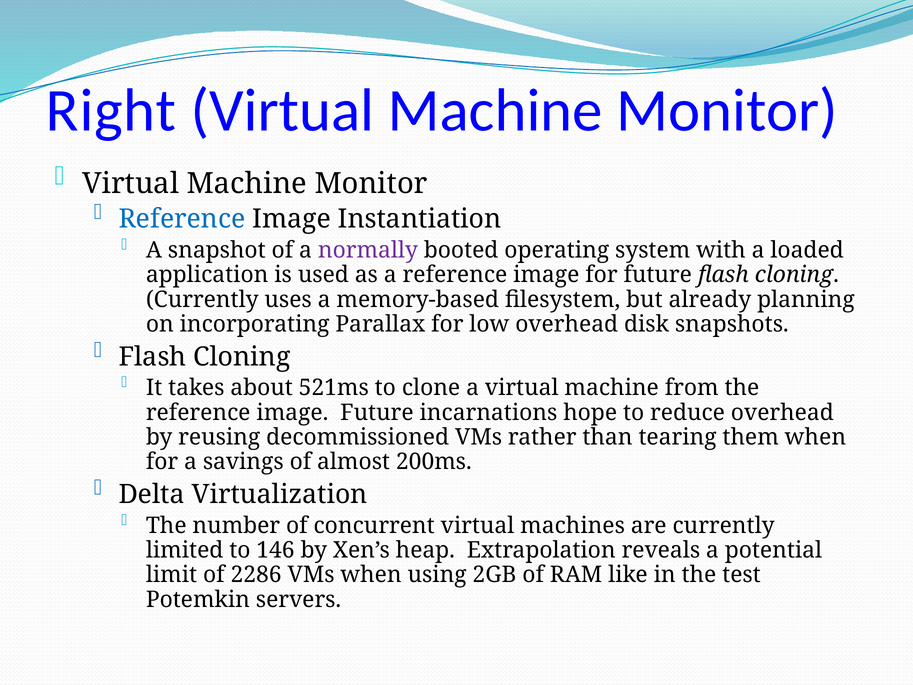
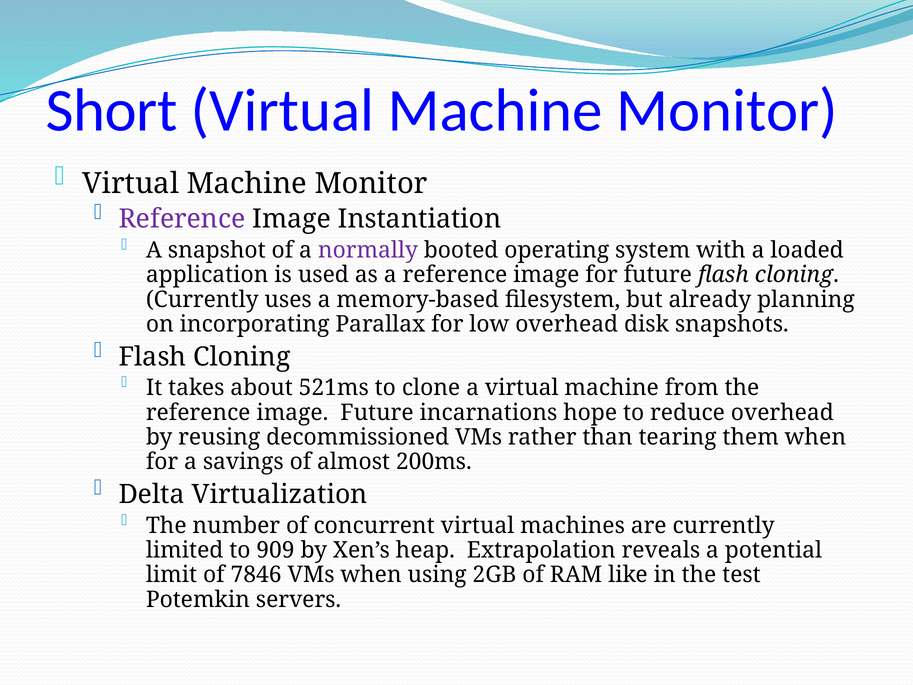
Right: Right -> Short
Reference at (182, 219) colour: blue -> purple
146: 146 -> 909
2286: 2286 -> 7846
